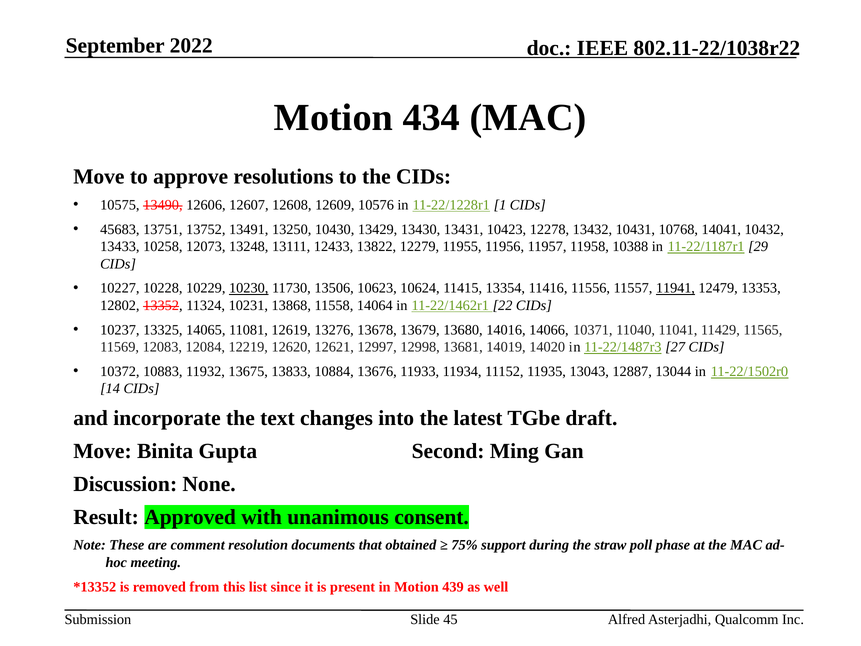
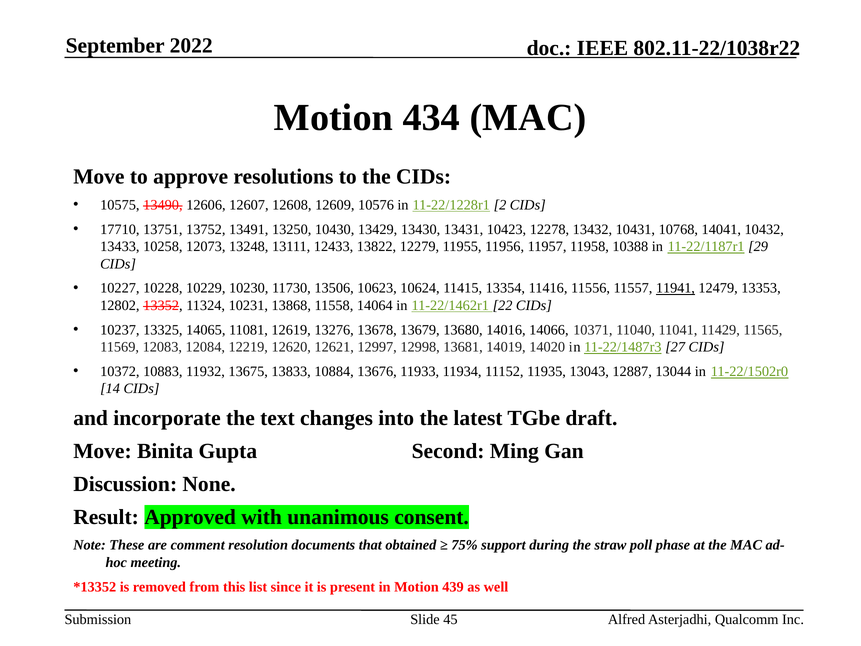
1: 1 -> 2
45683: 45683 -> 17710
10230 underline: present -> none
